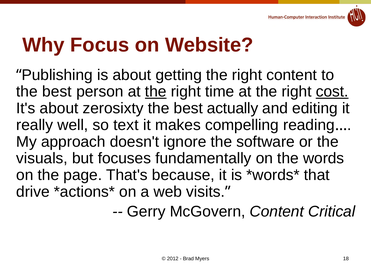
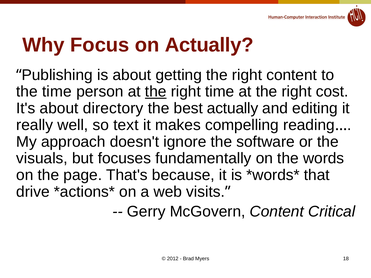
on Website: Website -> Actually
best at (57, 92): best -> time
cost underline: present -> none
zerosixty: zerosixty -> directory
